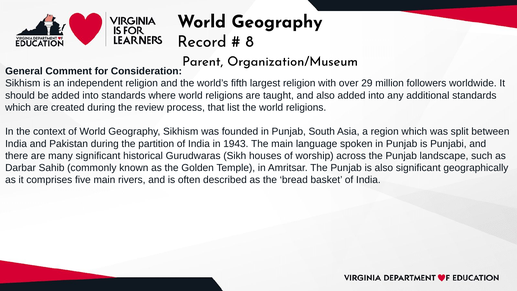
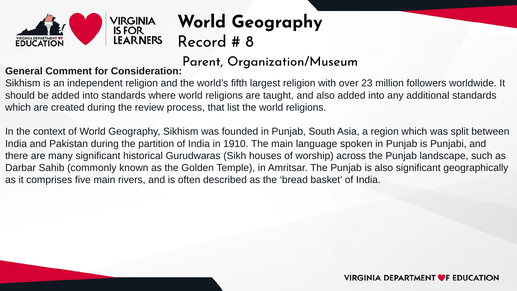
29: 29 -> 23
1943: 1943 -> 1910
